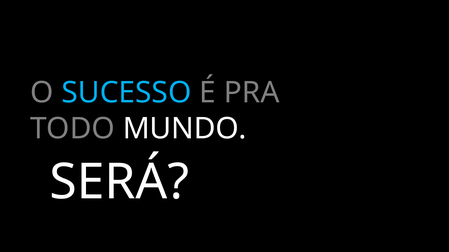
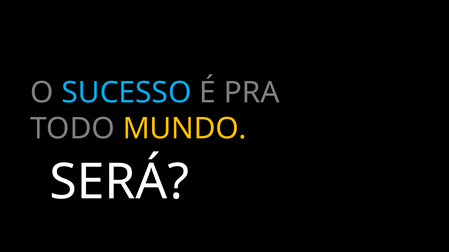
MUNDO colour: white -> yellow
